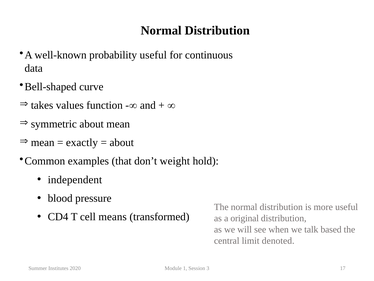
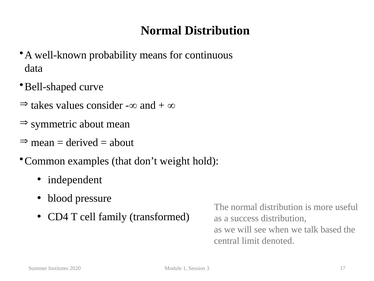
probability useful: useful -> means
function: function -> consider
exactly: exactly -> derived
means: means -> family
original: original -> success
